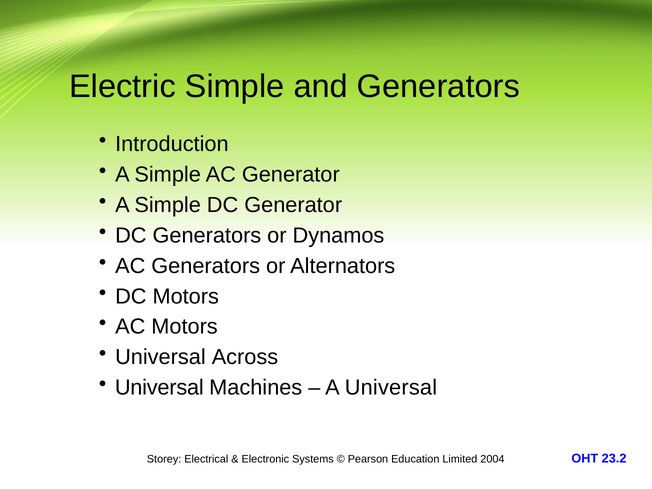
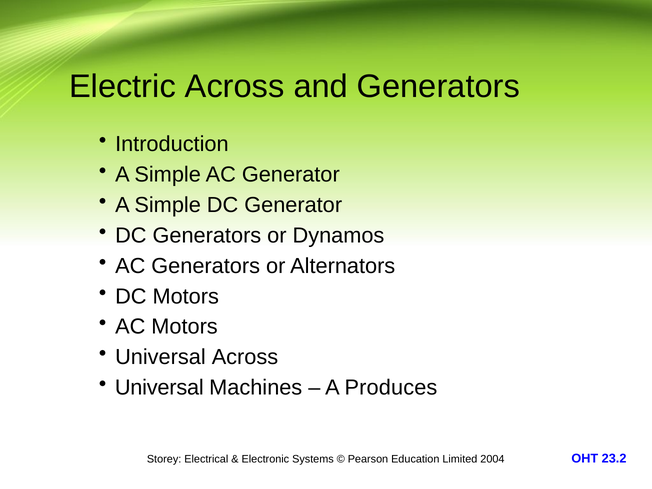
Electric Simple: Simple -> Across
A Universal: Universal -> Produces
